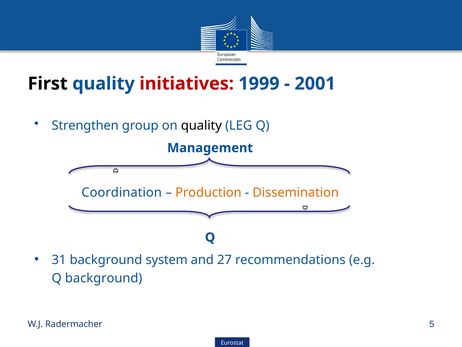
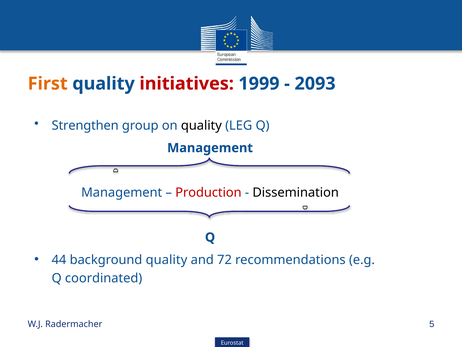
First colour: black -> orange
2001: 2001 -> 2093
Coordination at (122, 192): Coordination -> Management
Production colour: orange -> red
Dissemination colour: orange -> black
31: 31 -> 44
background system: system -> quality
27: 27 -> 72
Q background: background -> coordinated
